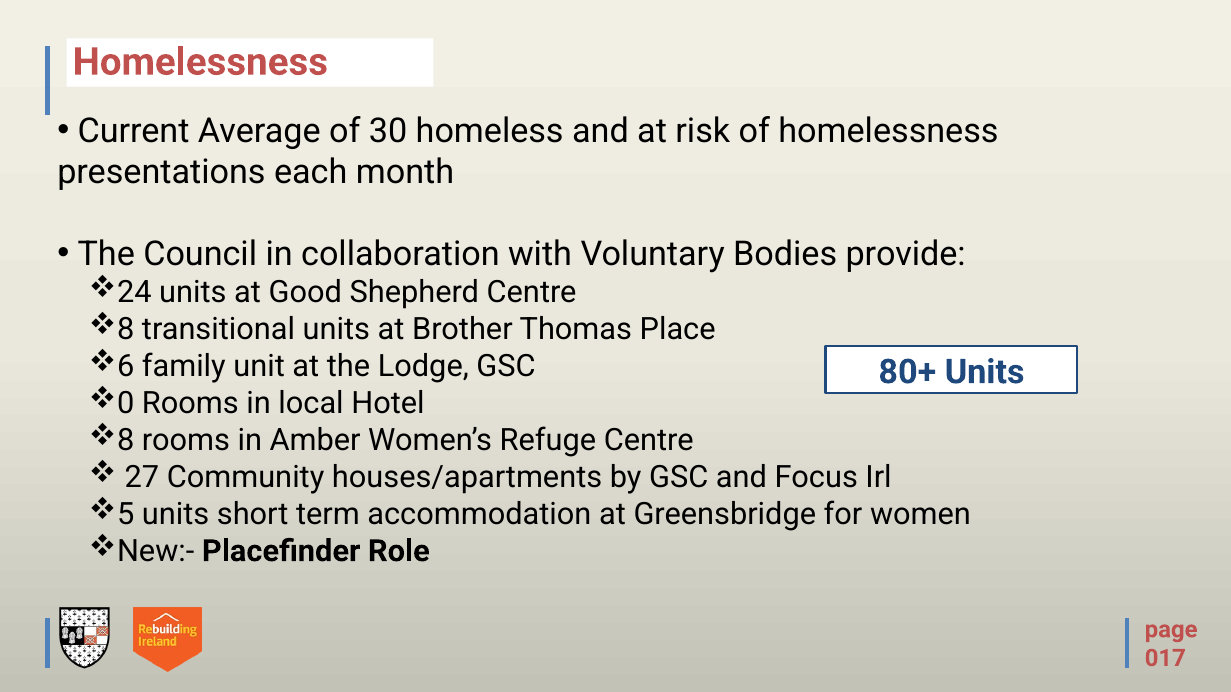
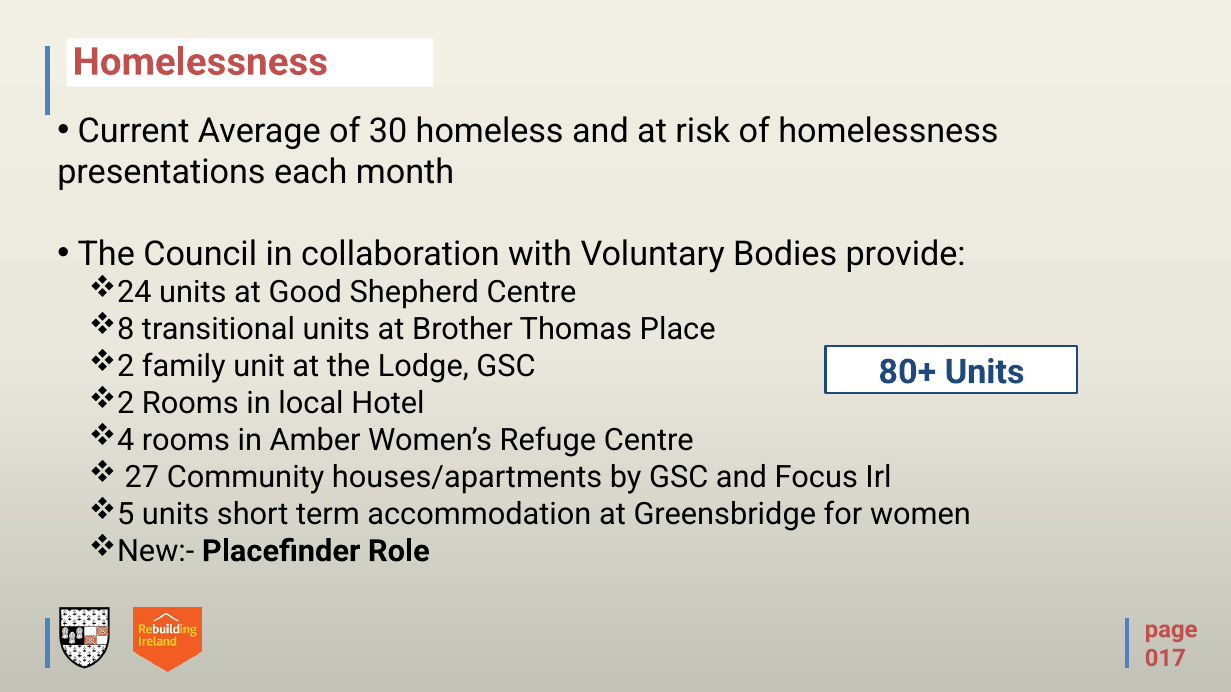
6 at (126, 367): 6 -> 2
0 at (126, 404): 0 -> 2
8 at (126, 441): 8 -> 4
